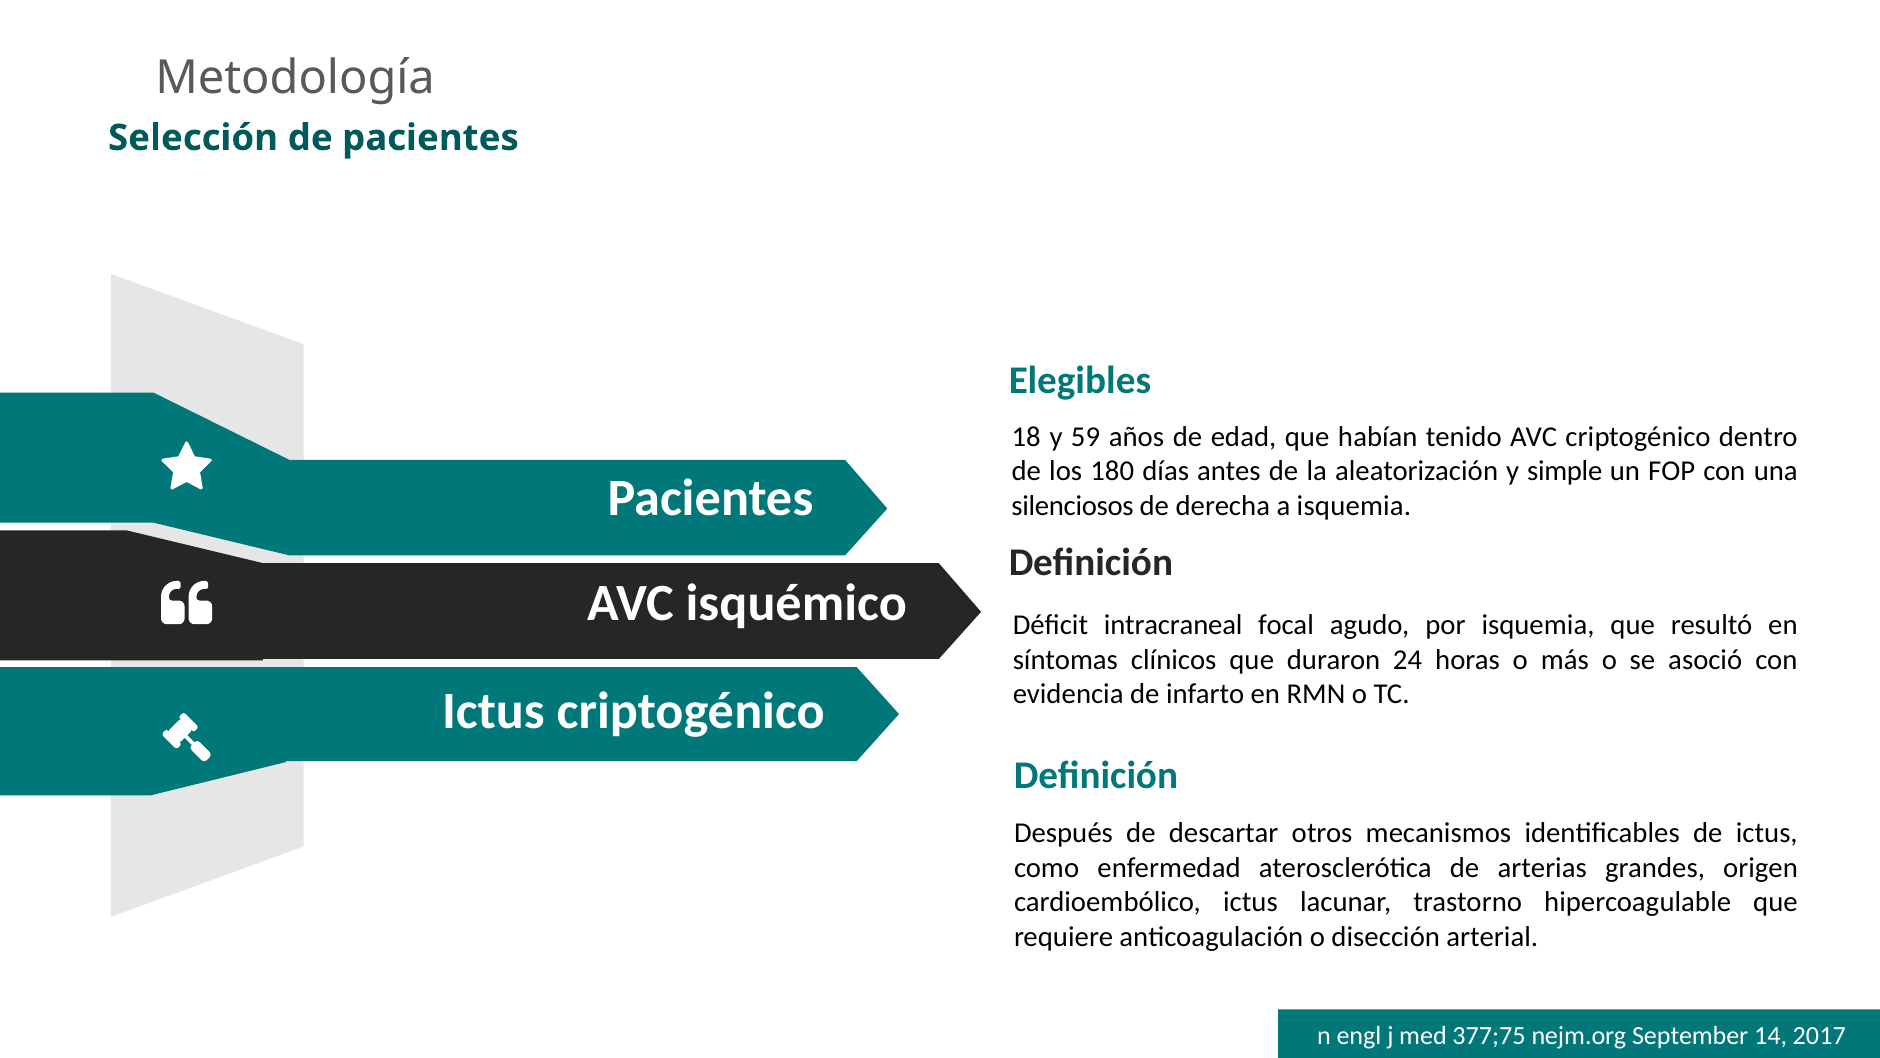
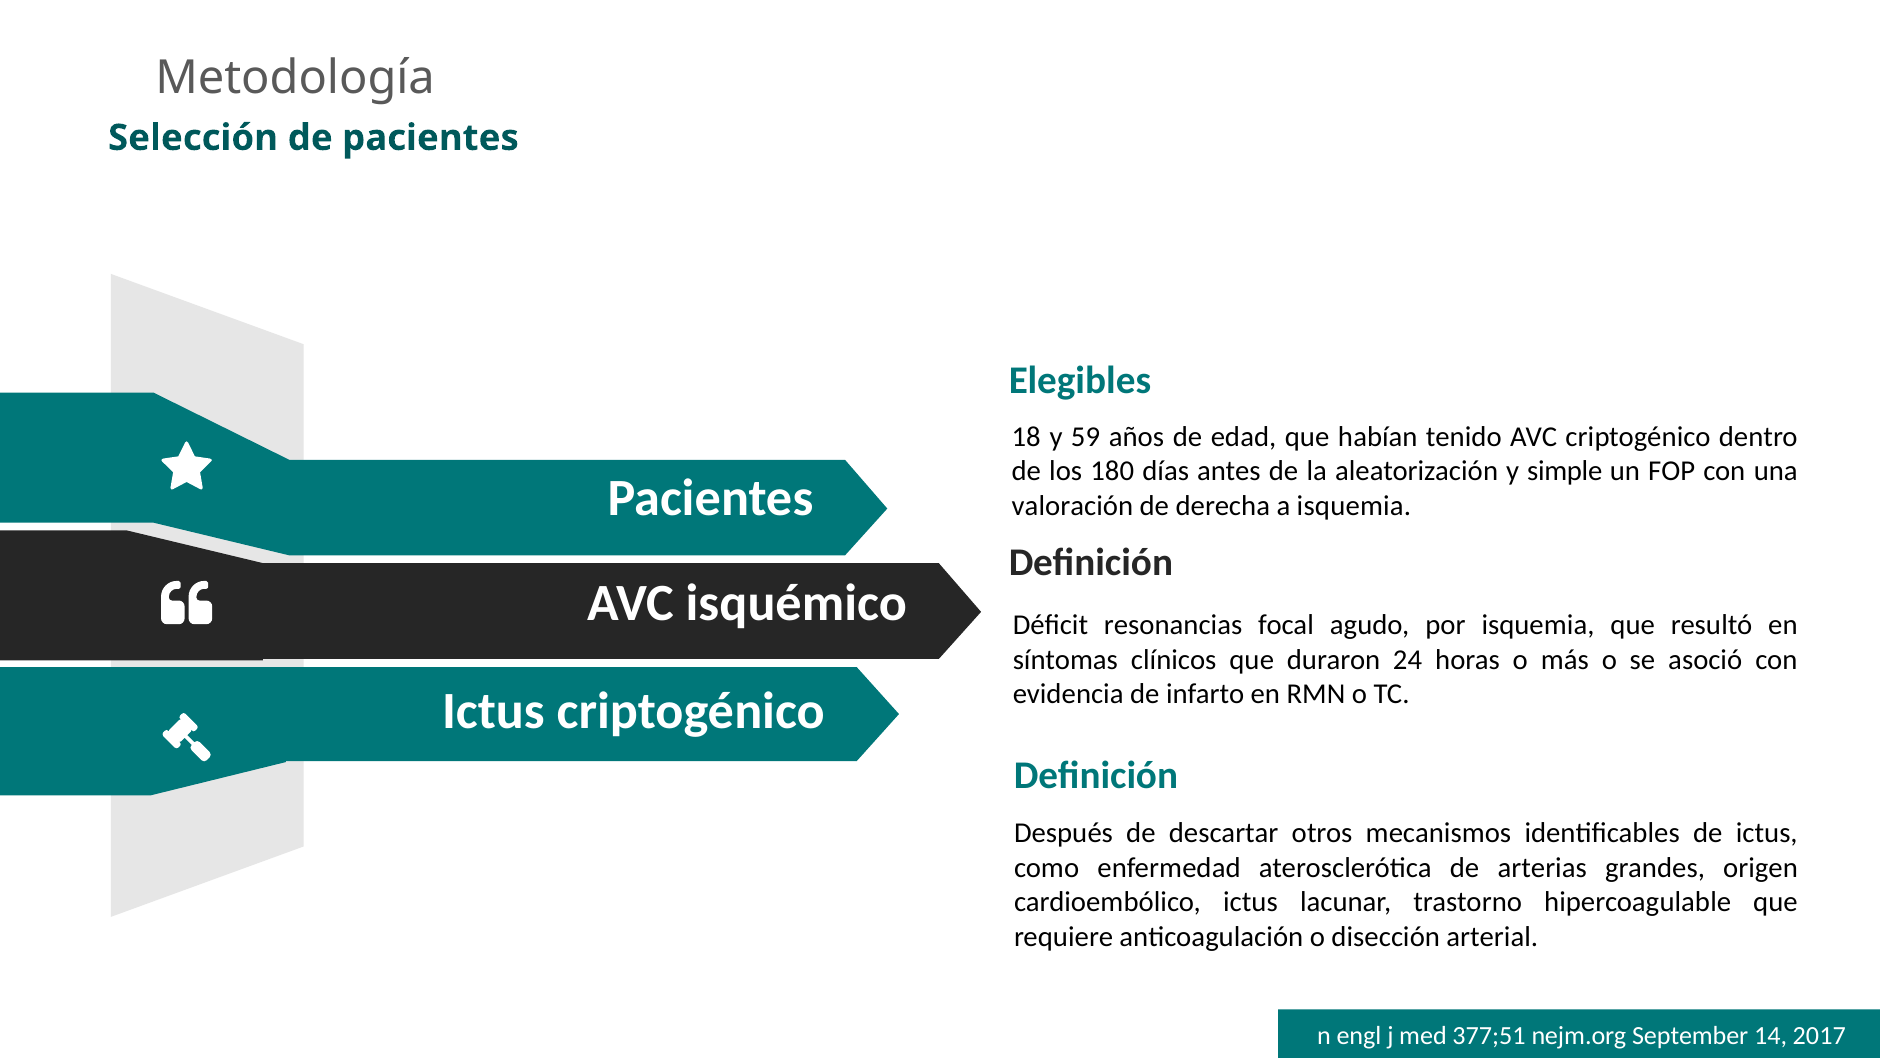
silenciosos: silenciosos -> valoración
intracraneal: intracraneal -> resonancias
377;75: 377;75 -> 377;51
